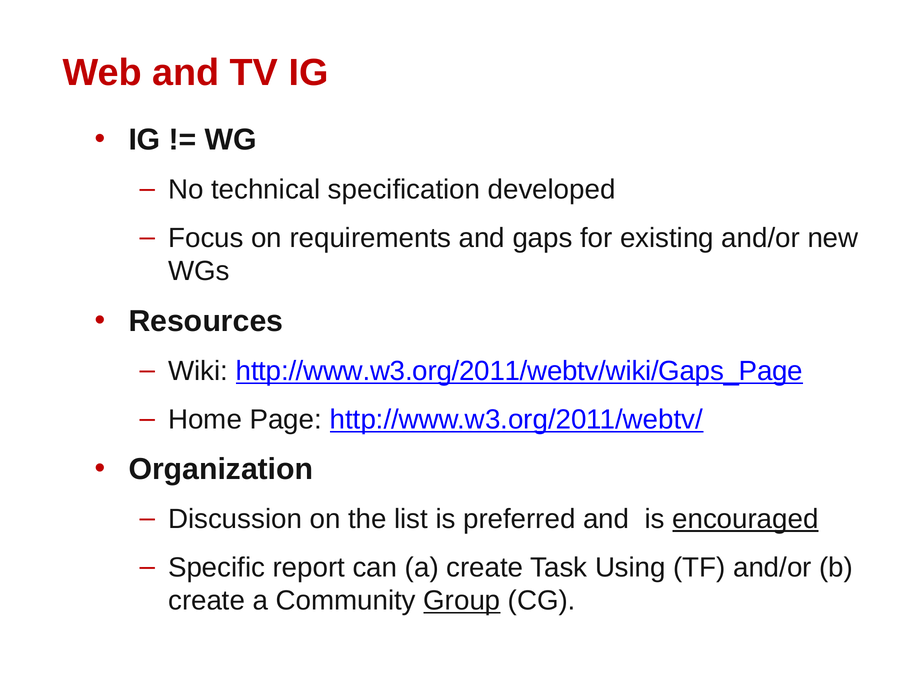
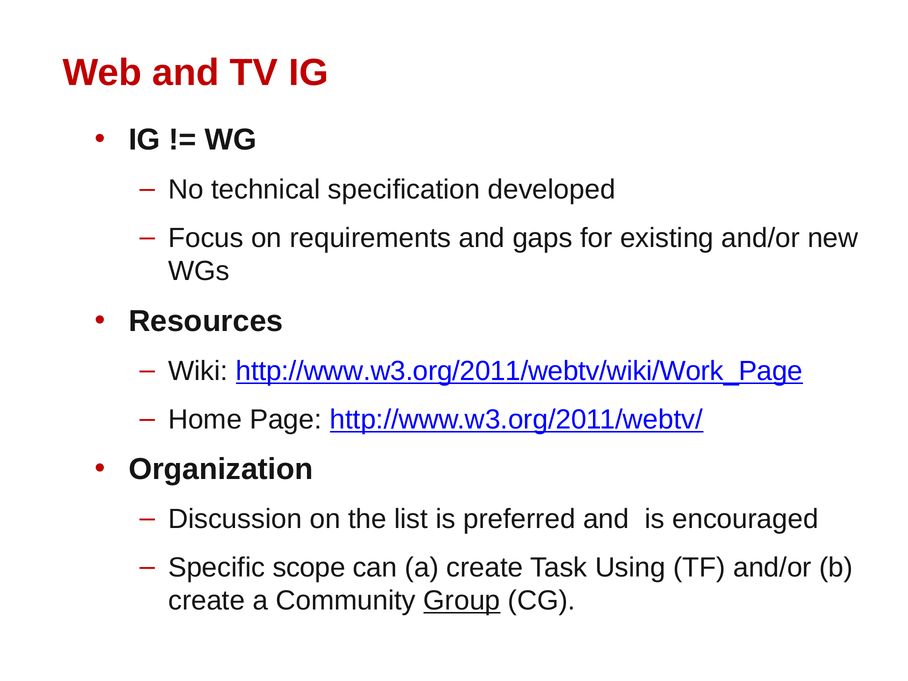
http://www.w3.org/2011/webtv/wiki/Gaps_Page: http://www.w3.org/2011/webtv/wiki/Gaps_Page -> http://www.w3.org/2011/webtv/wiki/Work_Page
encouraged underline: present -> none
report: report -> scope
